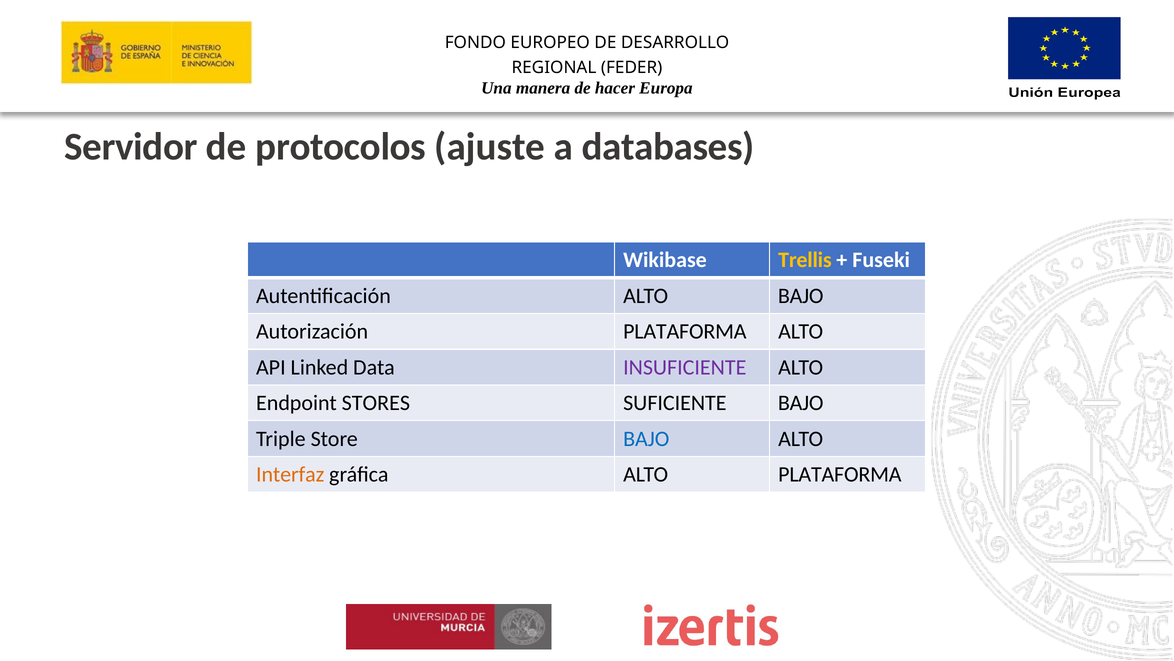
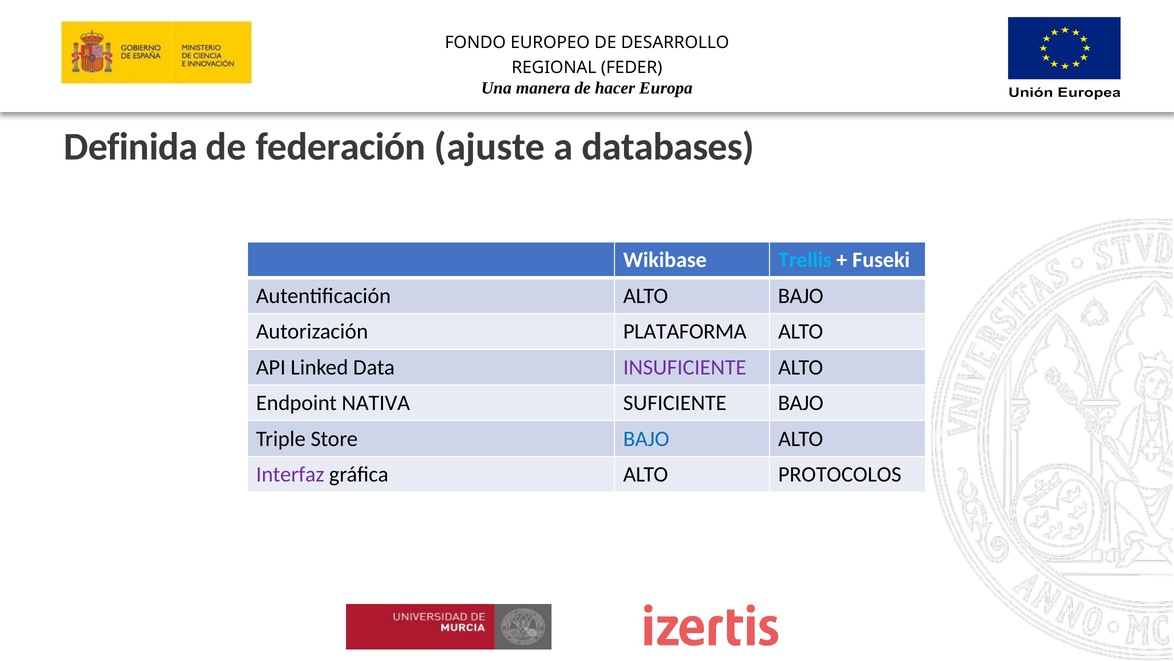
Servidor: Servidor -> Definida
protocolos: protocolos -> federación
Trellis colour: yellow -> light blue
STORES: STORES -> NATIVA
Interfaz colour: orange -> purple
ALTO PLATAFORMA: PLATAFORMA -> PROTOCOLOS
